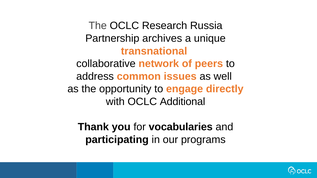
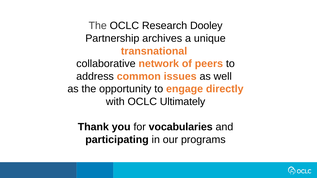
Russia: Russia -> Dooley
Additional: Additional -> Ultimately
